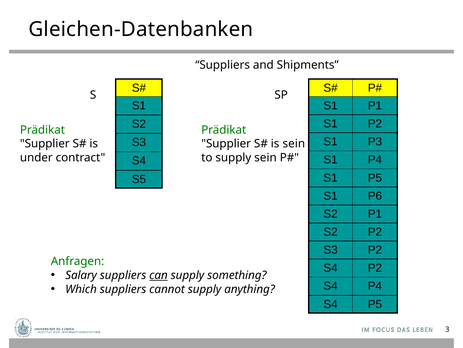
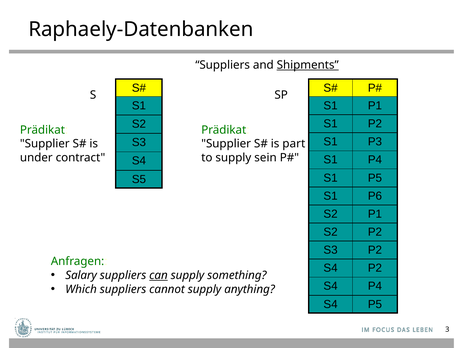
Gleichen-Datenbanken: Gleichen-Datenbanken -> Raphaely-Datenbanken
Shipments underline: none -> present
is sein: sein -> part
